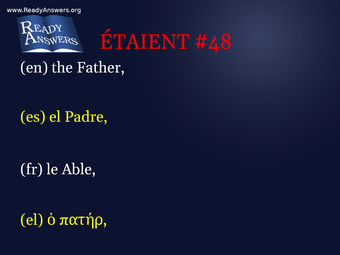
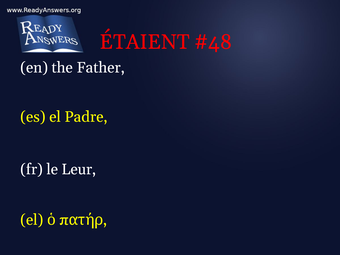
Able: Able -> Leur
